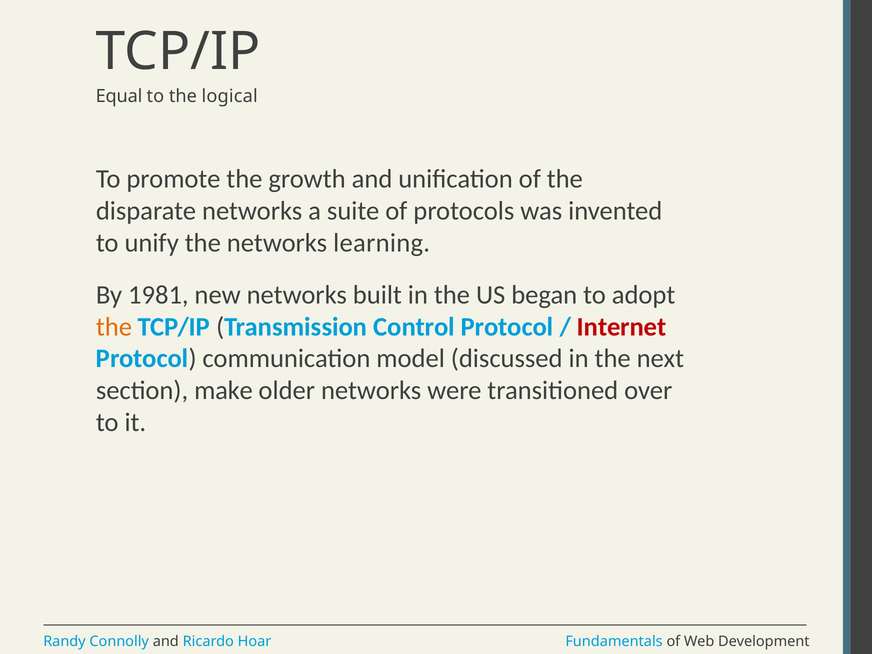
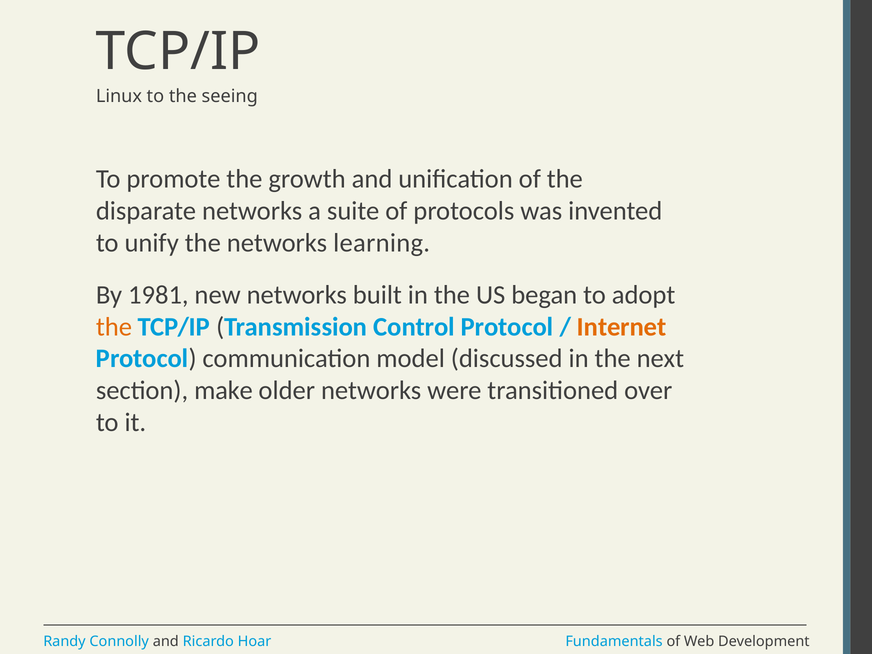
Equal: Equal -> Linux
logical: logical -> seeing
Internet colour: red -> orange
